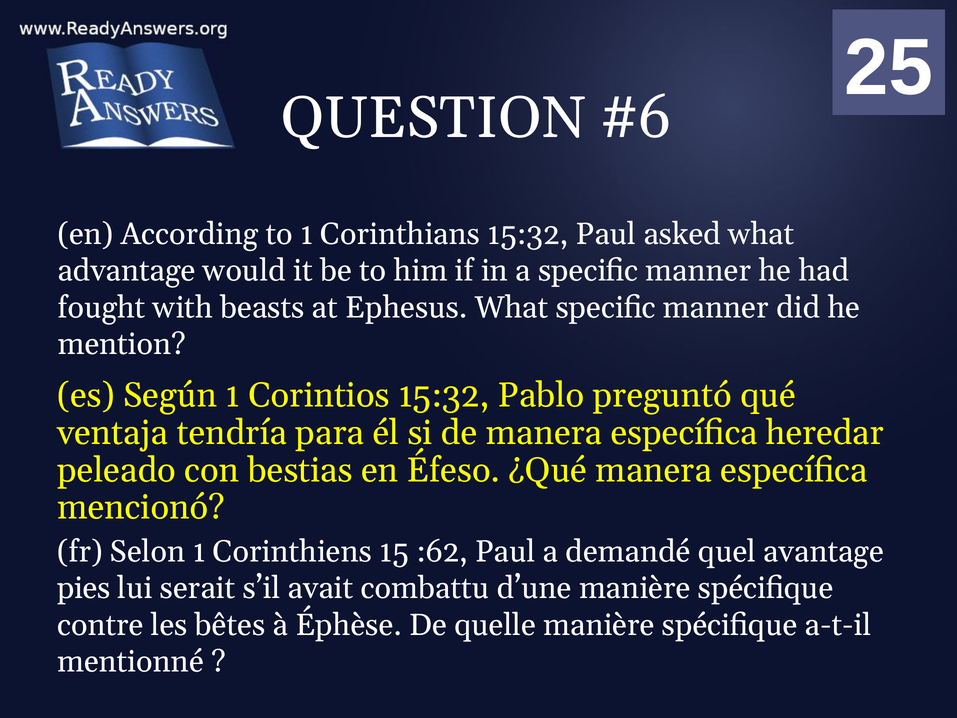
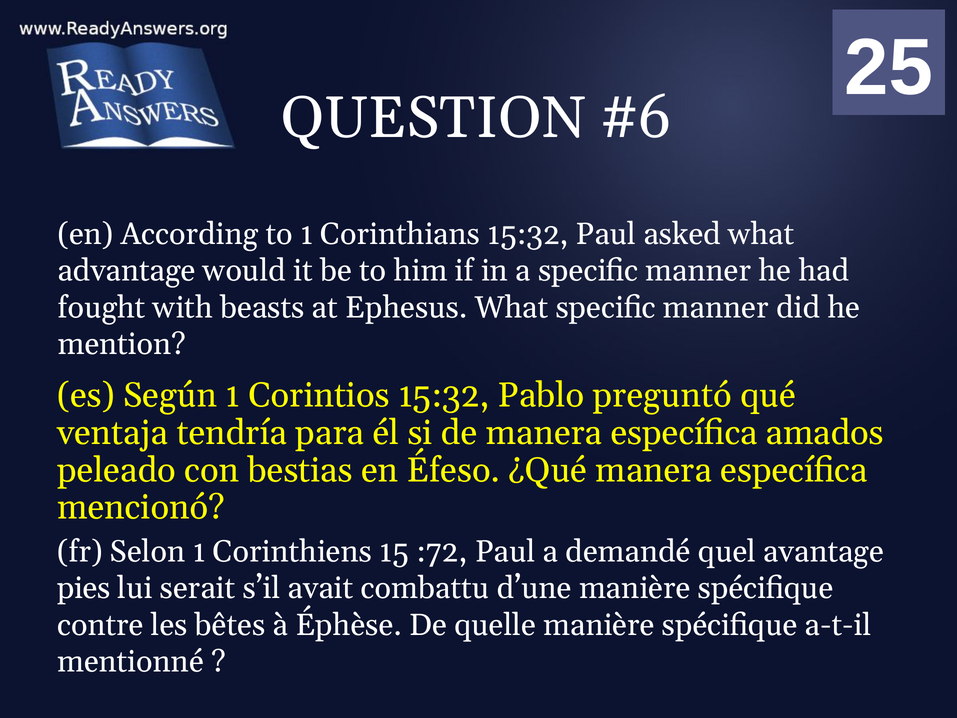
heredar: heredar -> amados
:62: :62 -> :72
